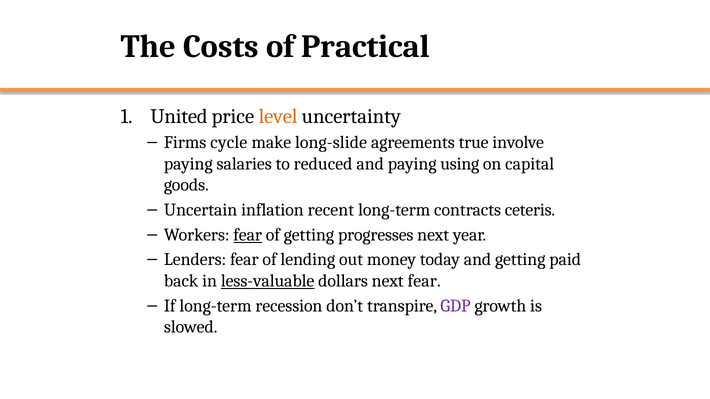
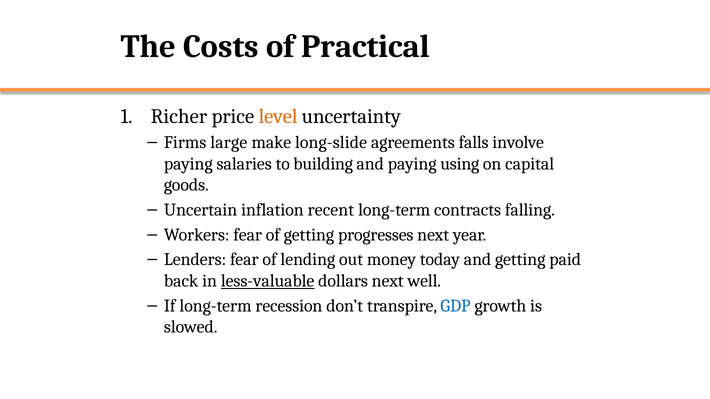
United: United -> Richer
cycle: cycle -> large
true: true -> falls
reduced: reduced -> building
ceteris: ceteris -> falling
fear at (248, 235) underline: present -> none
next fear: fear -> well
GDP colour: purple -> blue
